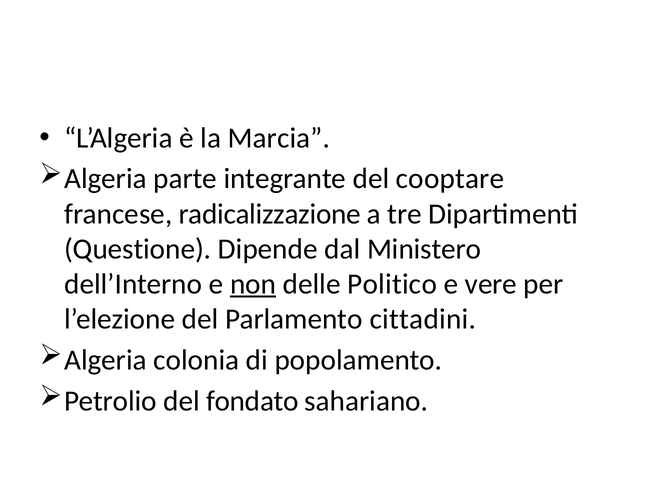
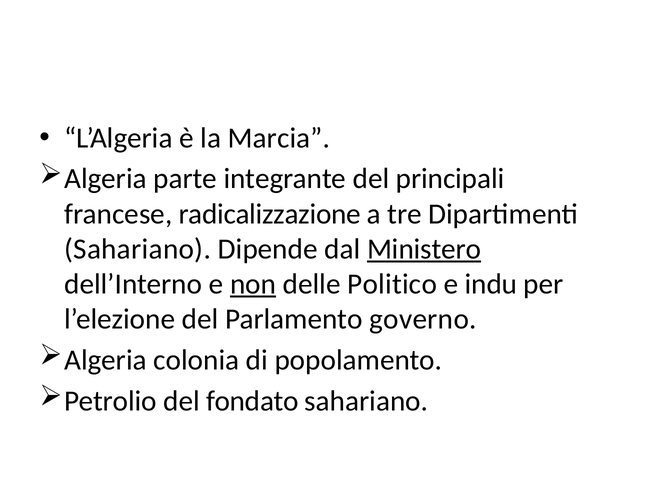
cooptare: cooptare -> principali
Questione at (138, 249): Questione -> Sahariano
Ministero underline: none -> present
vere: vere -> indu
cittadini: cittadini -> governo
